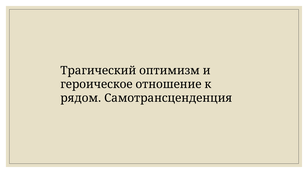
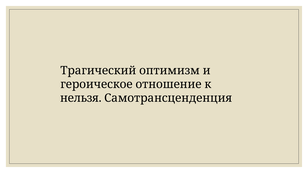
рядом: рядом -> нельзя
